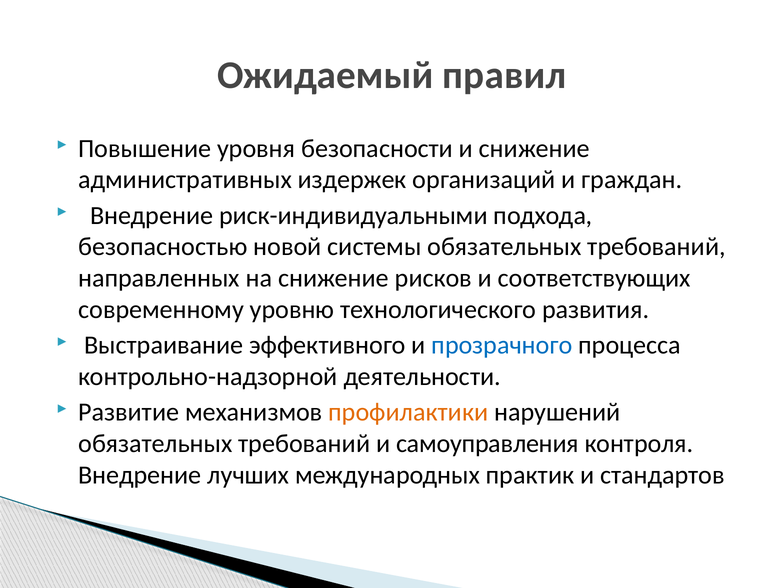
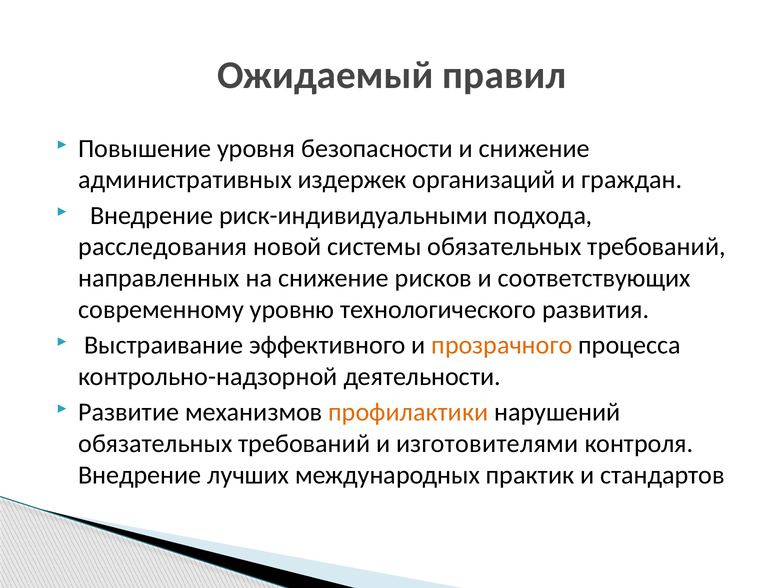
безопасностью: безопасностью -> расследования
прозрачного colour: blue -> orange
самоуправления: самоуправления -> изготовителями
